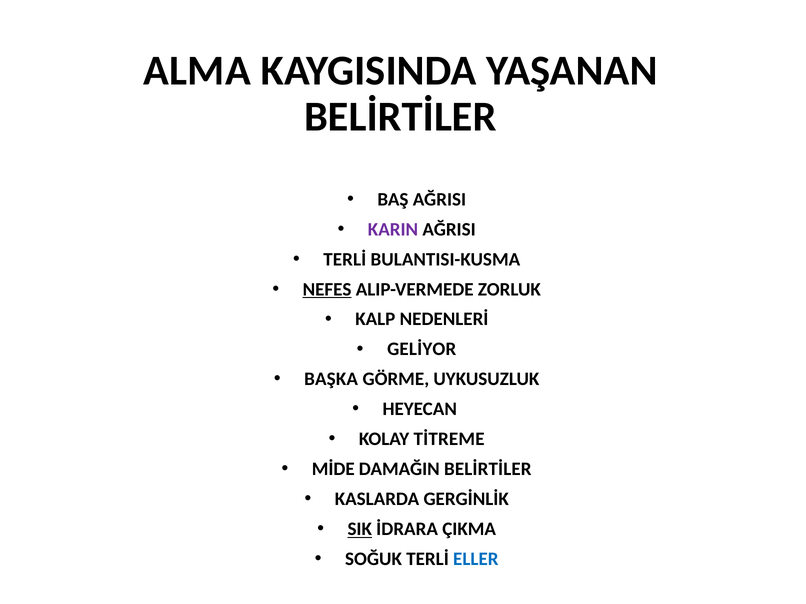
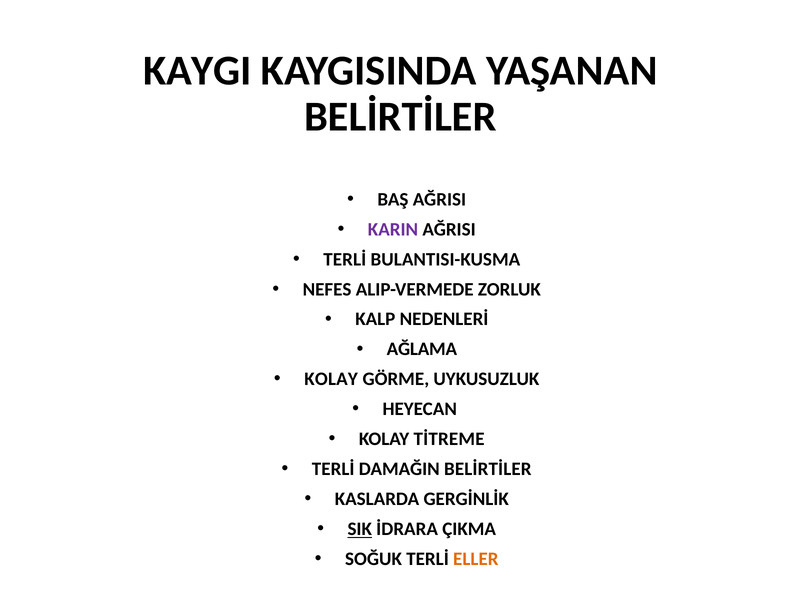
ALMA: ALMA -> KAYGI
NEFES underline: present -> none
GELİYOR: GELİYOR -> AĞLAMA
BAŞKA at (331, 380): BAŞKA -> KOLAY
MİDE at (333, 470): MİDE -> TERLİ
ELLER colour: blue -> orange
